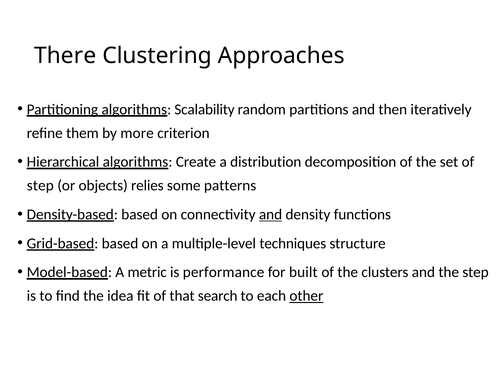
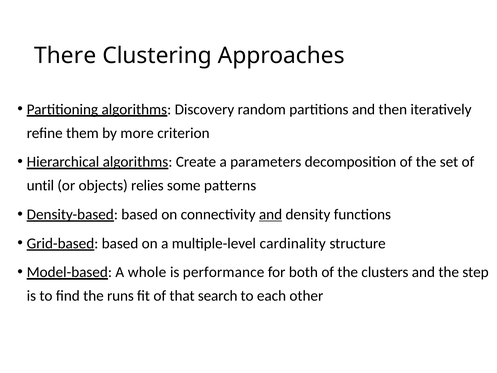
Scalability: Scalability -> Discovery
distribution: distribution -> parameters
step at (40, 185): step -> until
techniques: techniques -> cardinality
metric: metric -> whole
built: built -> both
idea: idea -> runs
other underline: present -> none
